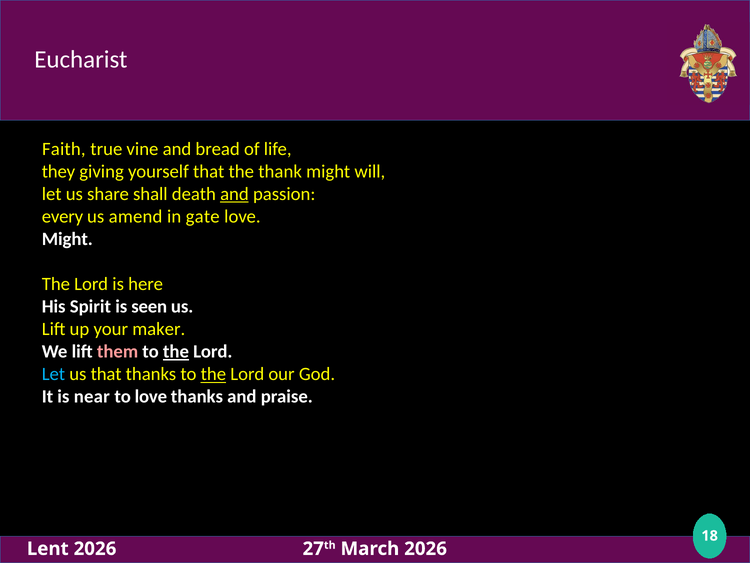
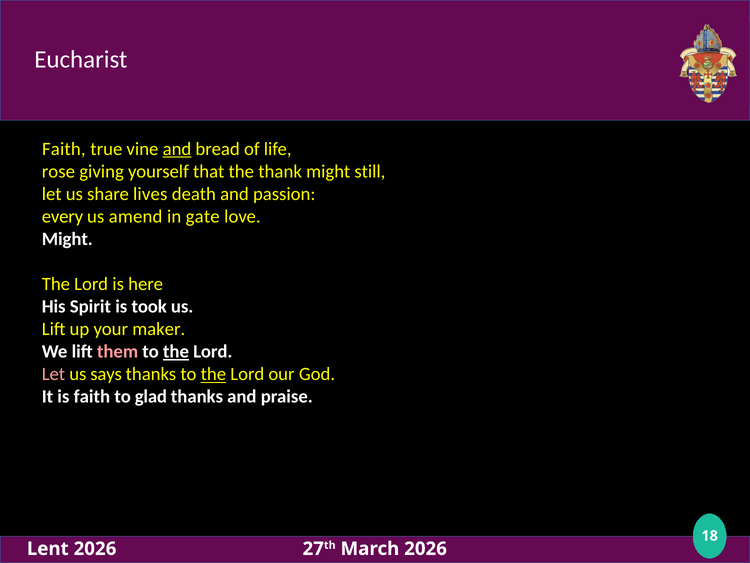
and at (177, 149) underline: none -> present
they: they -> rose
will: will -> still
shall: shall -> lives
and at (234, 194) underline: present -> none
seen: seen -> took
Let at (53, 374) colour: light blue -> pink
us that: that -> says
is near: near -> faith
to love: love -> glad
